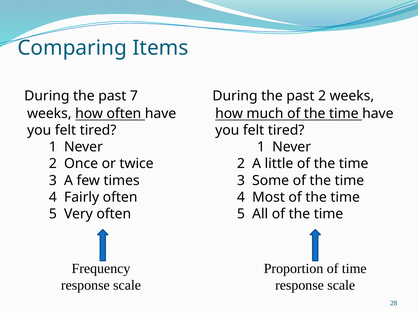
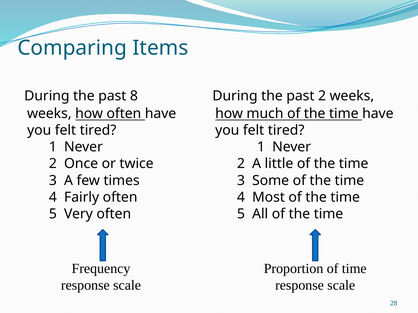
7: 7 -> 8
